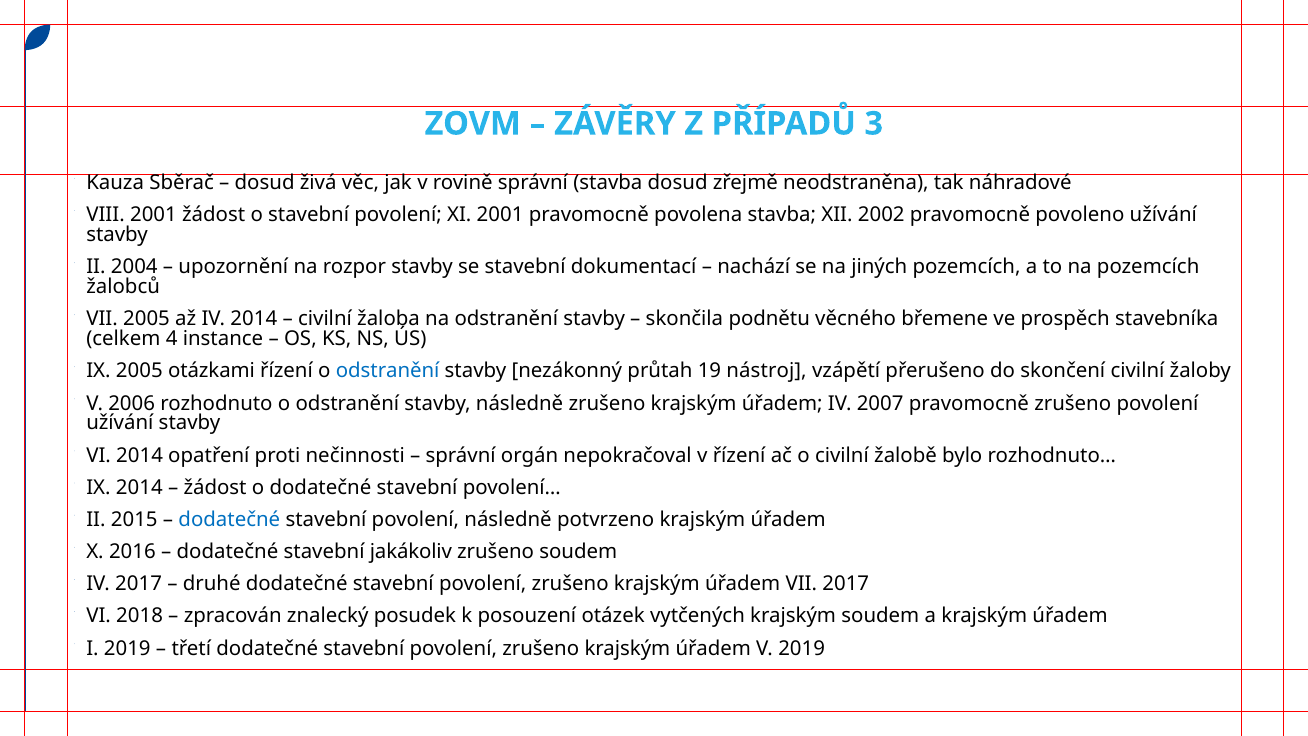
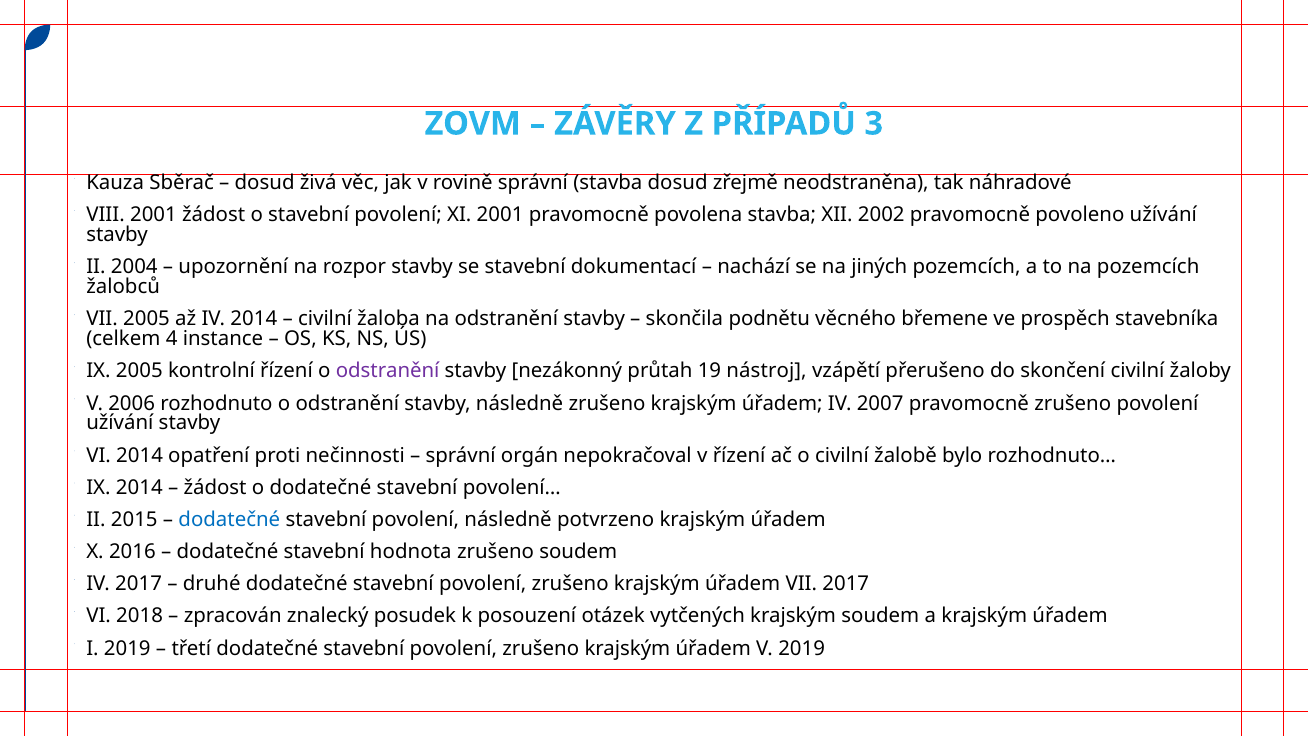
otázkami: otázkami -> kontrolní
odstranění at (388, 371) colour: blue -> purple
jakákoliv: jakákoliv -> hodnota
